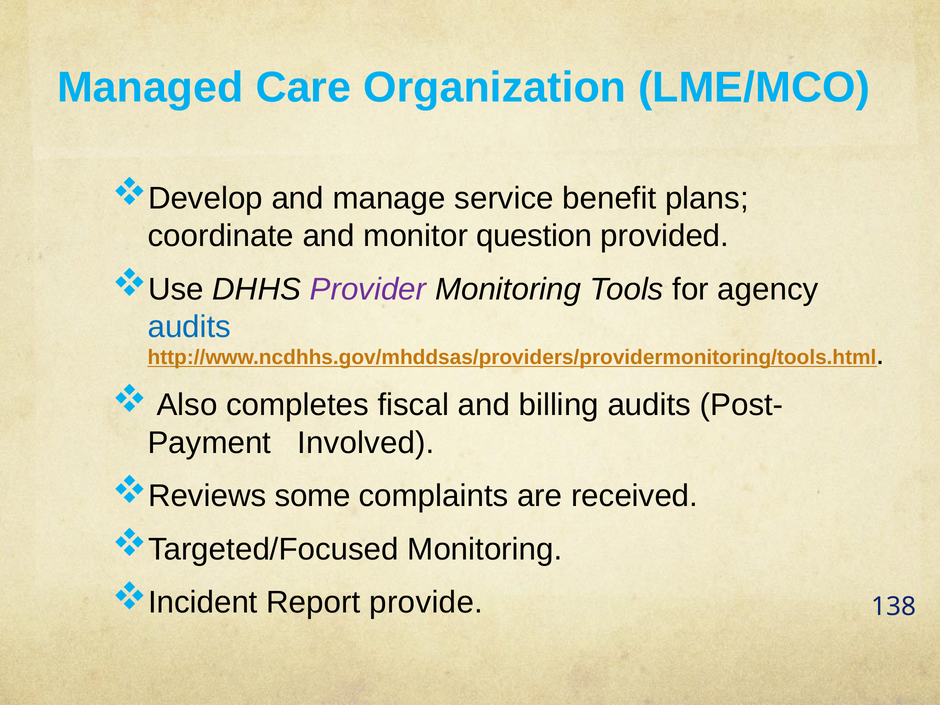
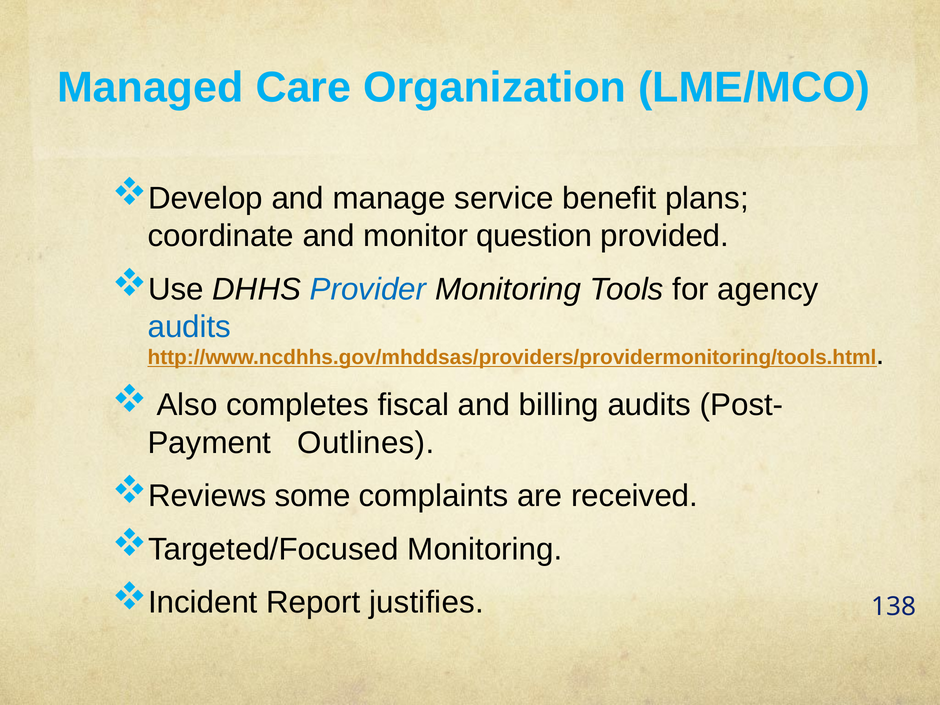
Provider colour: purple -> blue
Involved: Involved -> Outlines
provide: provide -> justifies
